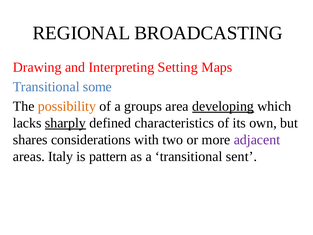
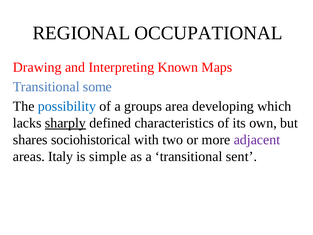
BROADCASTING: BROADCASTING -> OCCUPATIONAL
Setting: Setting -> Known
possibility colour: orange -> blue
developing underline: present -> none
considerations: considerations -> sociohistorical
pattern: pattern -> simple
